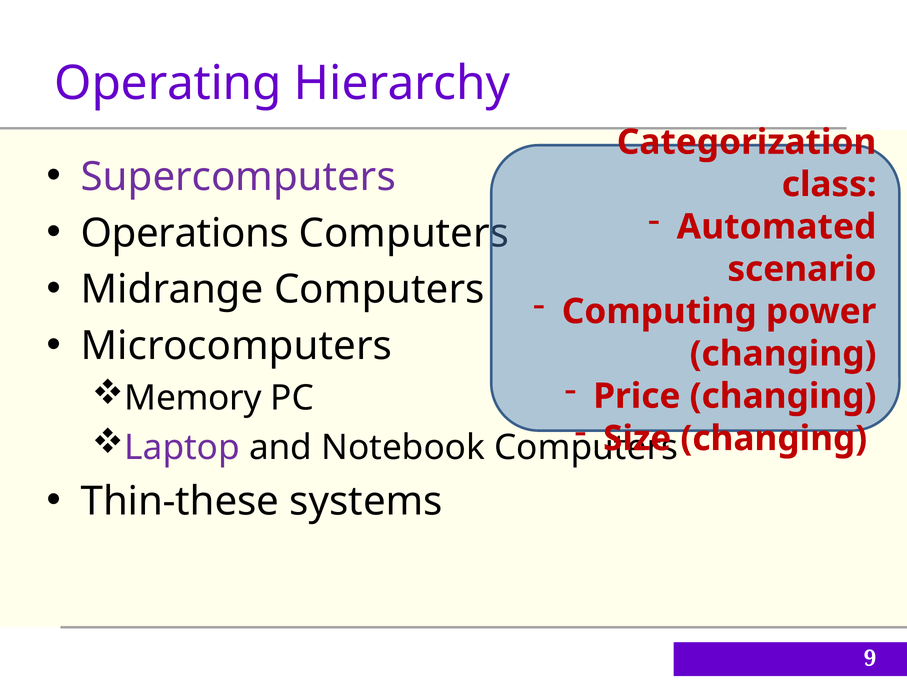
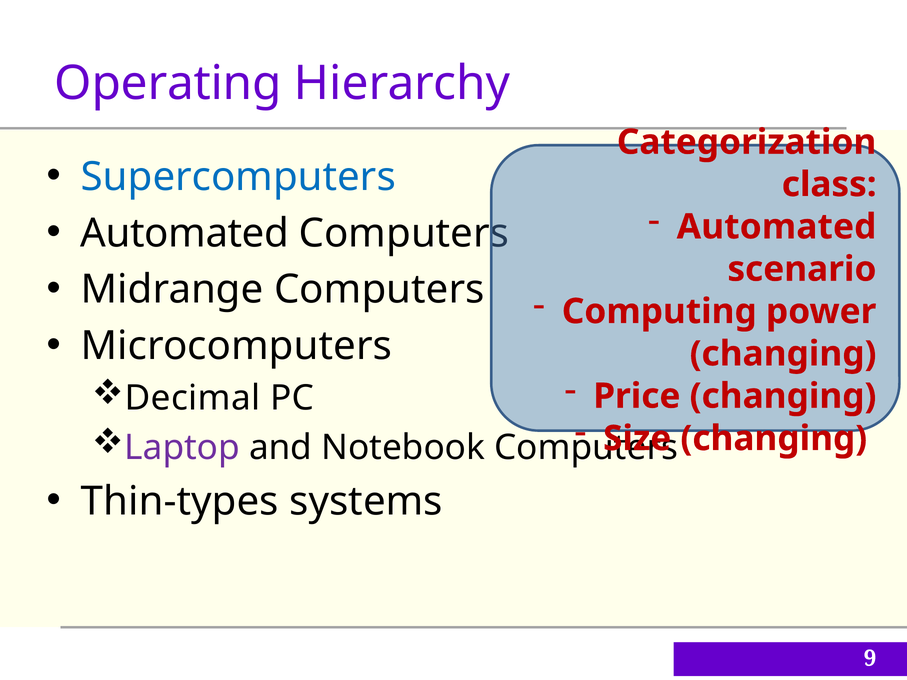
Supercomputers colour: purple -> blue
Operations at (185, 233): Operations -> Automated
Memory: Memory -> Decimal
Thin-these: Thin-these -> Thin-types
